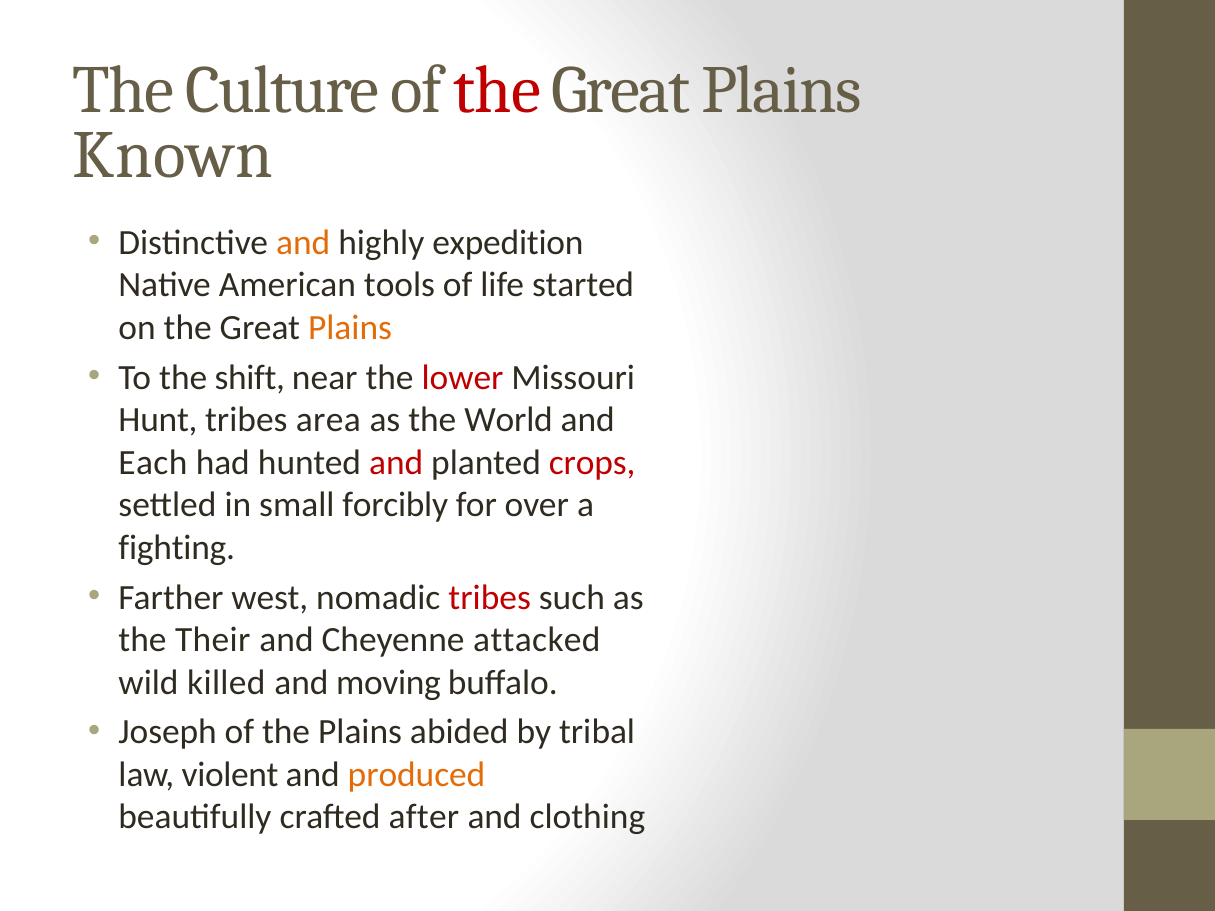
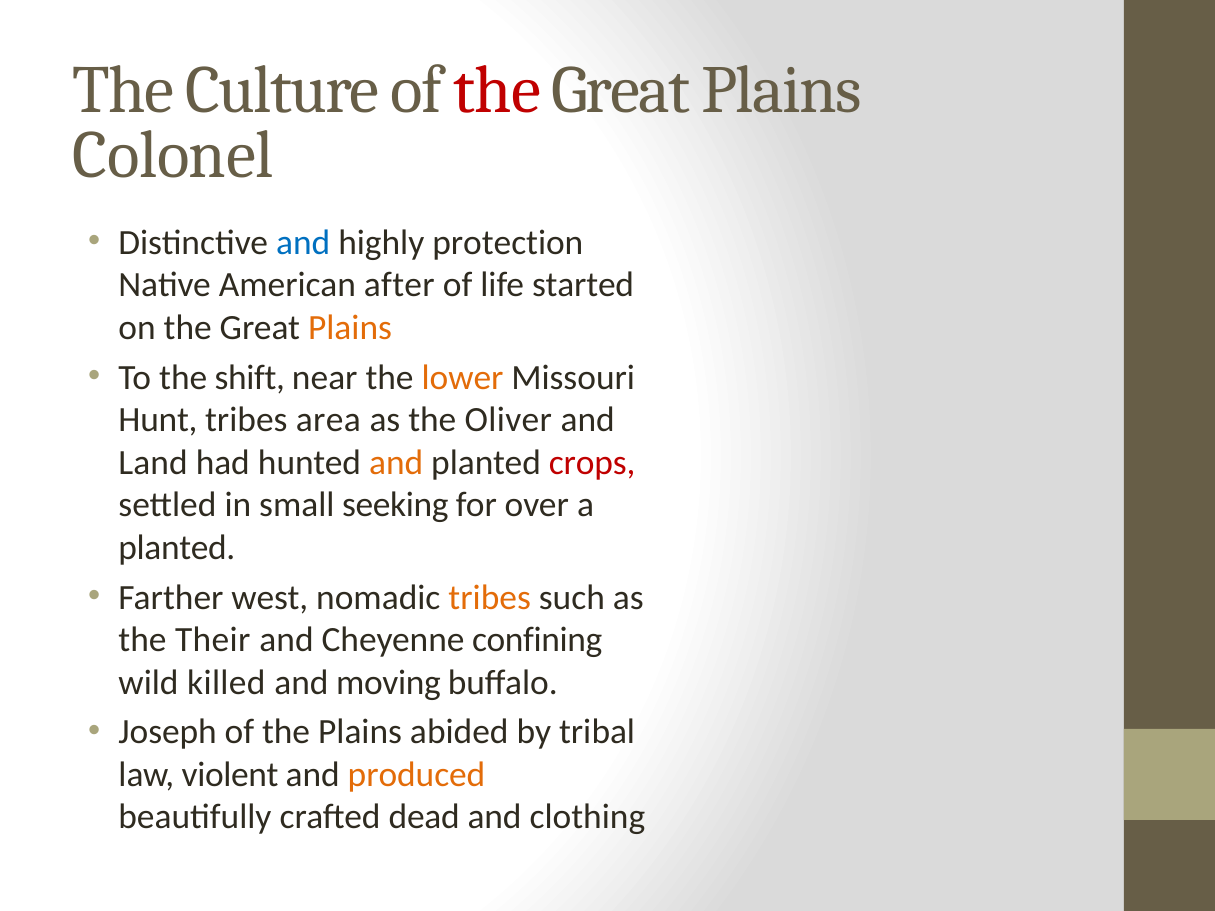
Known: Known -> Colonel
and at (303, 242) colour: orange -> blue
expedition: expedition -> protection
tools: tools -> after
lower colour: red -> orange
World: World -> Oliver
Each: Each -> Land
and at (396, 462) colour: red -> orange
forcibly: forcibly -> seeking
fighting at (177, 548): fighting -> planted
tribes at (490, 597) colour: red -> orange
attacked: attacked -> confining
after: after -> dead
